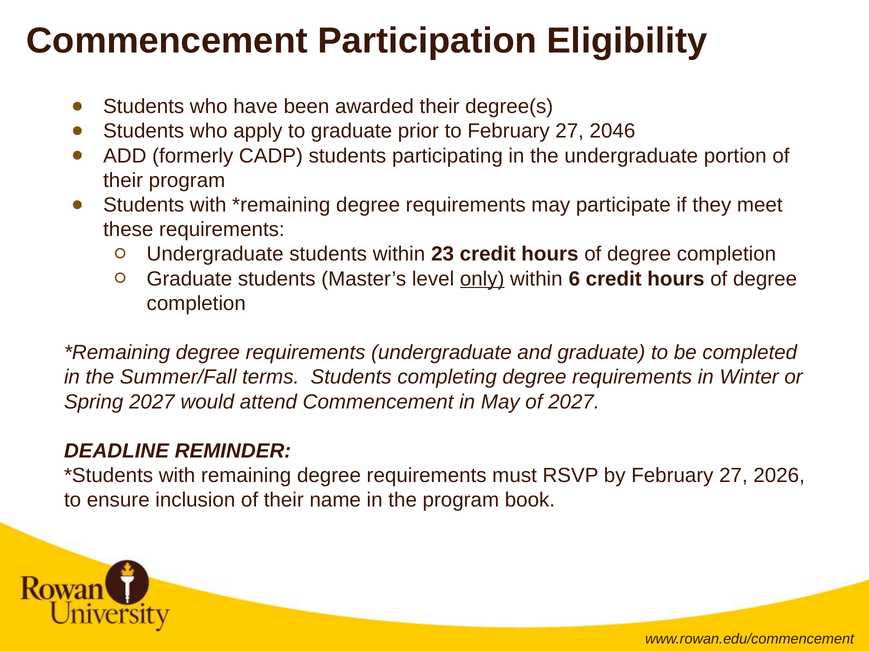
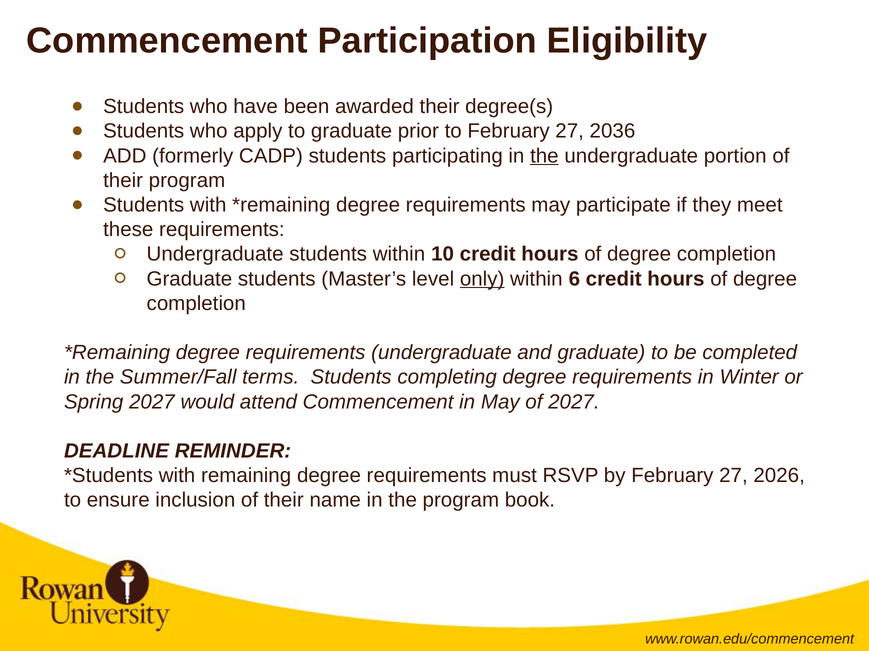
2046: 2046 -> 2036
the at (544, 156) underline: none -> present
23: 23 -> 10
